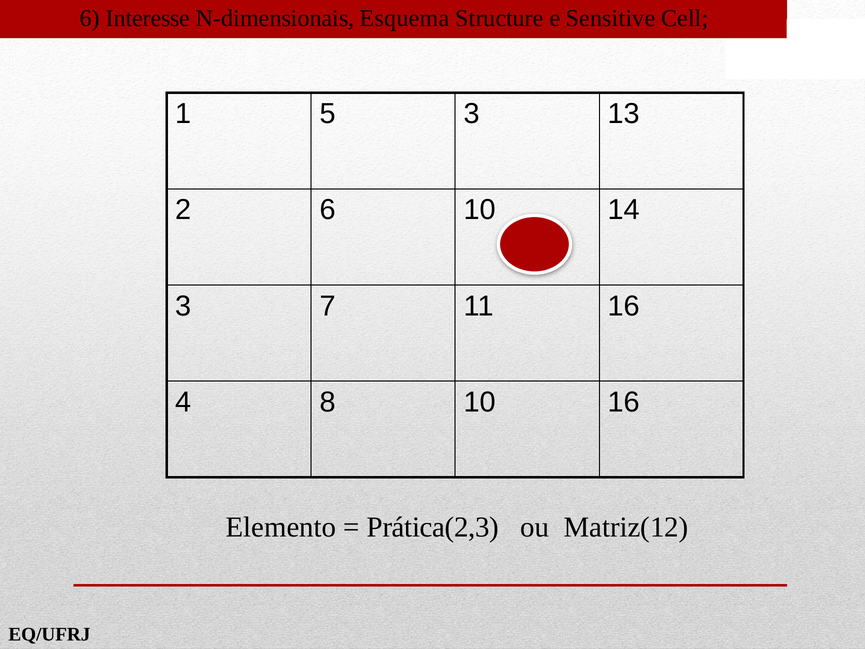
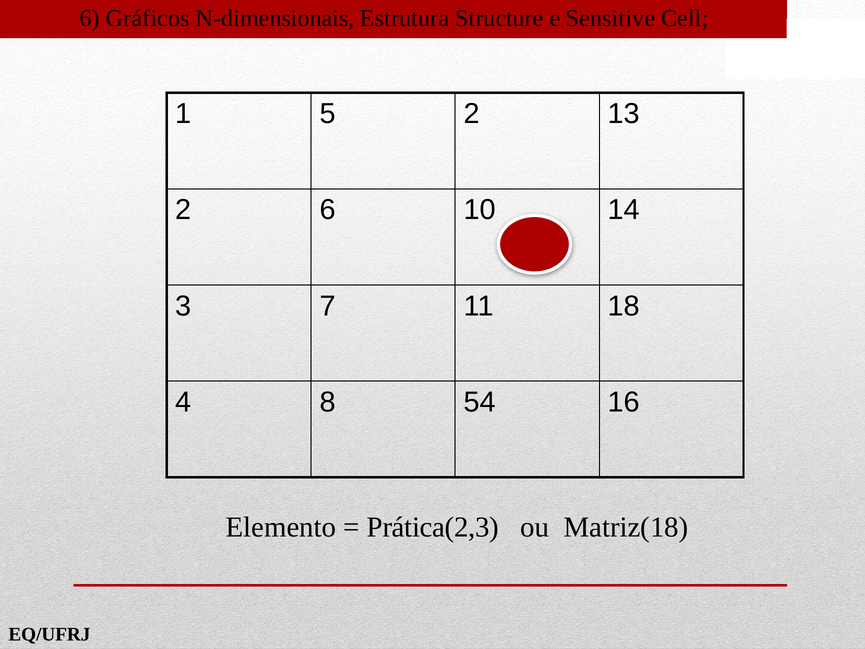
Interesse: Interesse -> Gráficos
Esquema: Esquema -> Estrutura
5 3: 3 -> 2
11 16: 16 -> 18
8 10: 10 -> 54
Matriz(12: Matriz(12 -> Matriz(18
